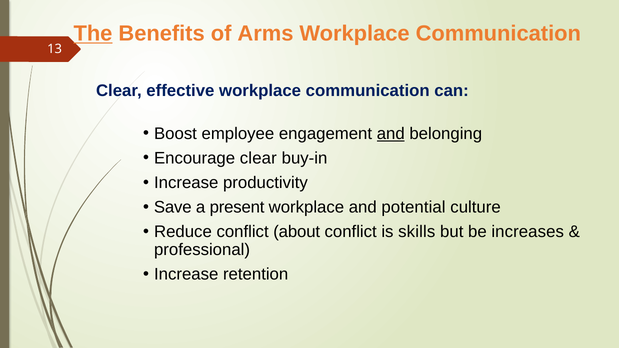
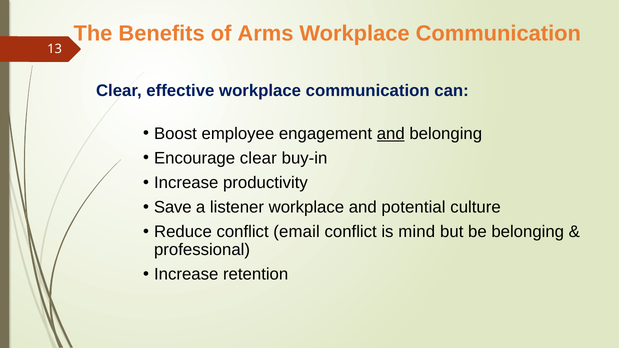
The underline: present -> none
present: present -> listener
about: about -> email
skills: skills -> mind
be increases: increases -> belonging
